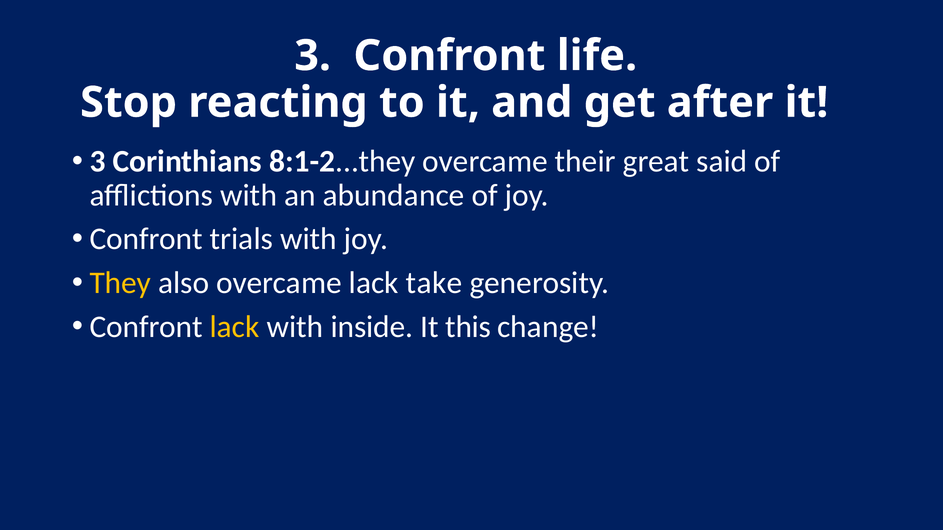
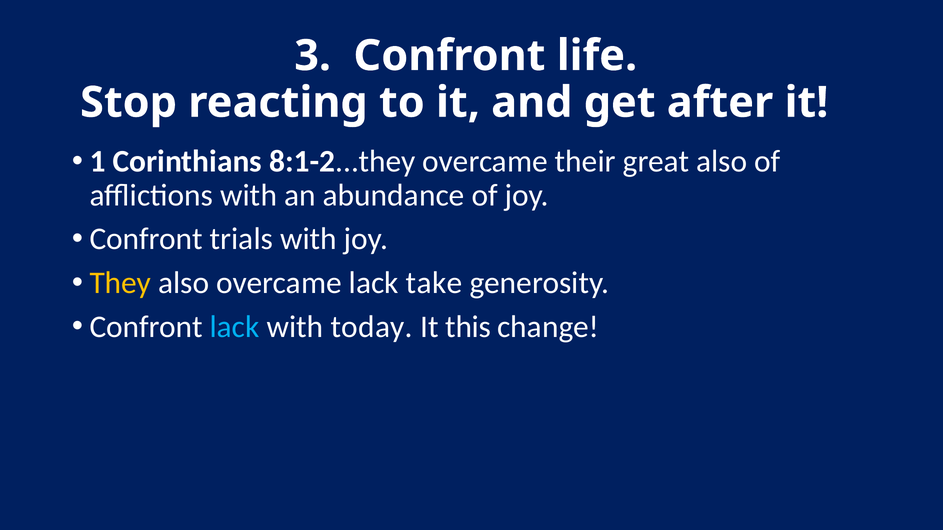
3 at (98, 162): 3 -> 1
great said: said -> also
lack at (235, 327) colour: yellow -> light blue
inside: inside -> today
